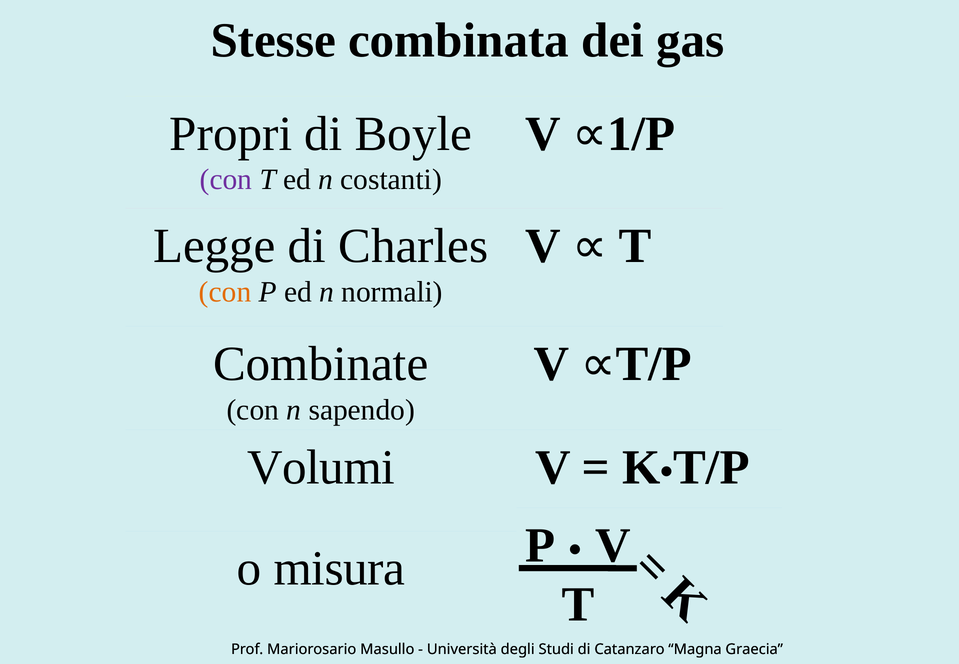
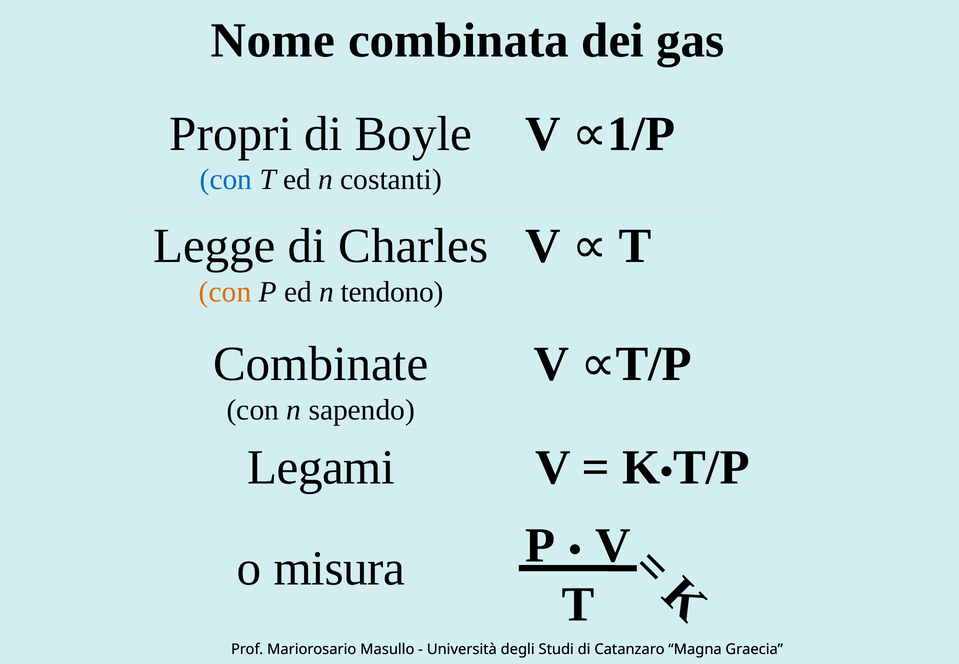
Stesse: Stesse -> Nome
con at (226, 180) colour: purple -> blue
normali: normali -> tendono
Volumi: Volumi -> Legami
